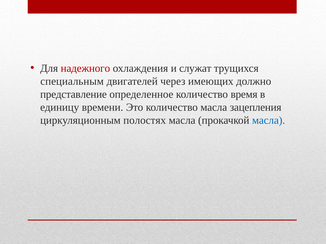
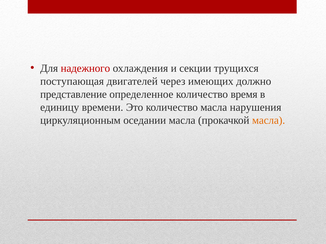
служат: служат -> секции
специальным: специальным -> поступающая
зацепления: зацепления -> нарушения
полостях: полостях -> оседании
масла at (269, 121) colour: blue -> orange
